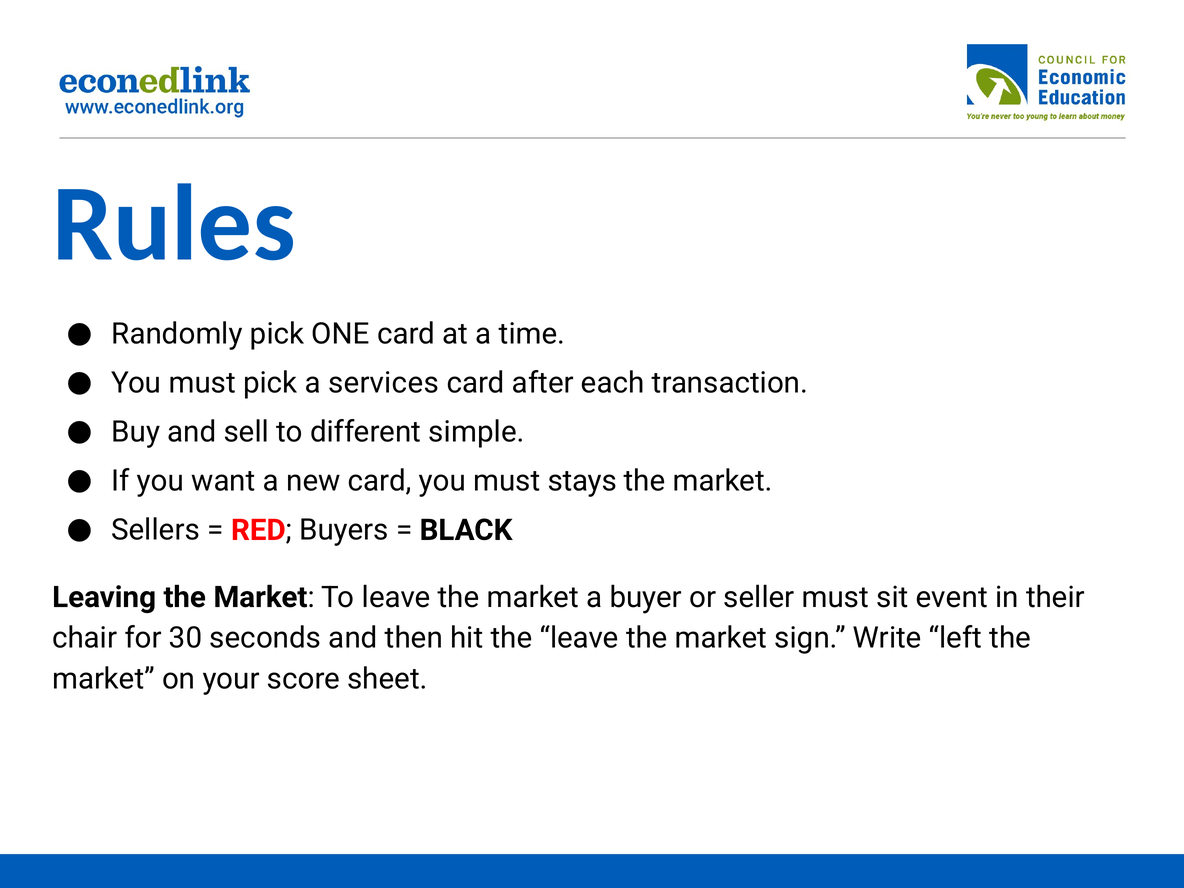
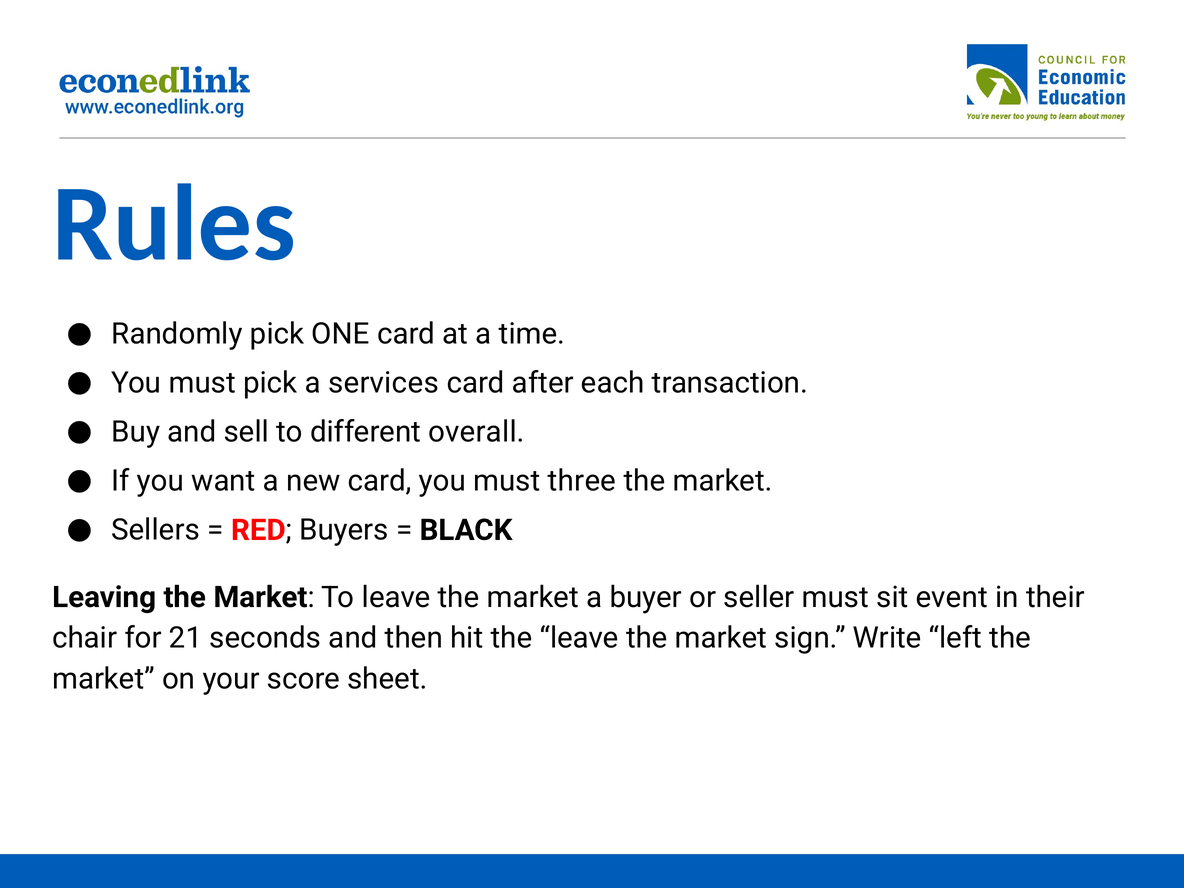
simple: simple -> overall
stays: stays -> three
30: 30 -> 21
